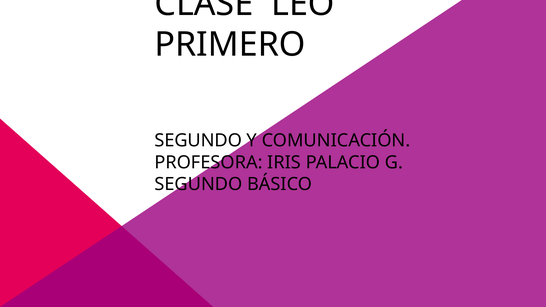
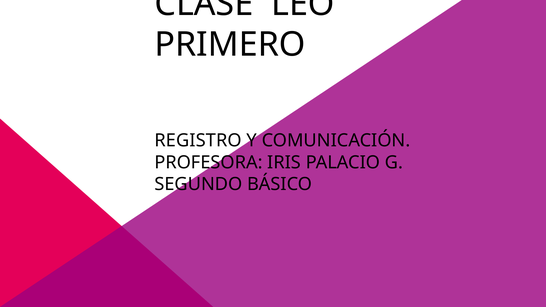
SEGUNDO at (198, 141): SEGUNDO -> REGISTRO
